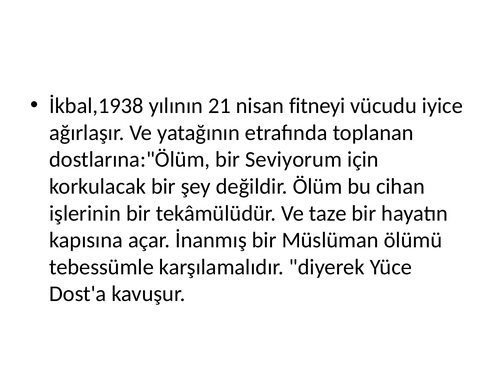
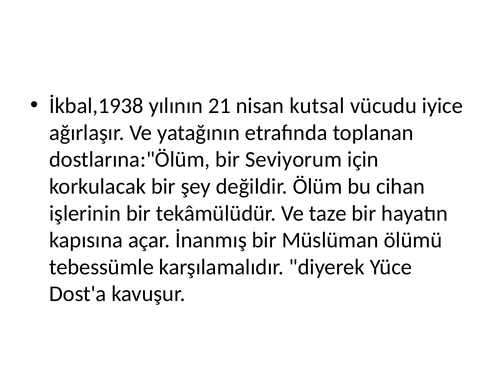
fitneyi: fitneyi -> kutsal
